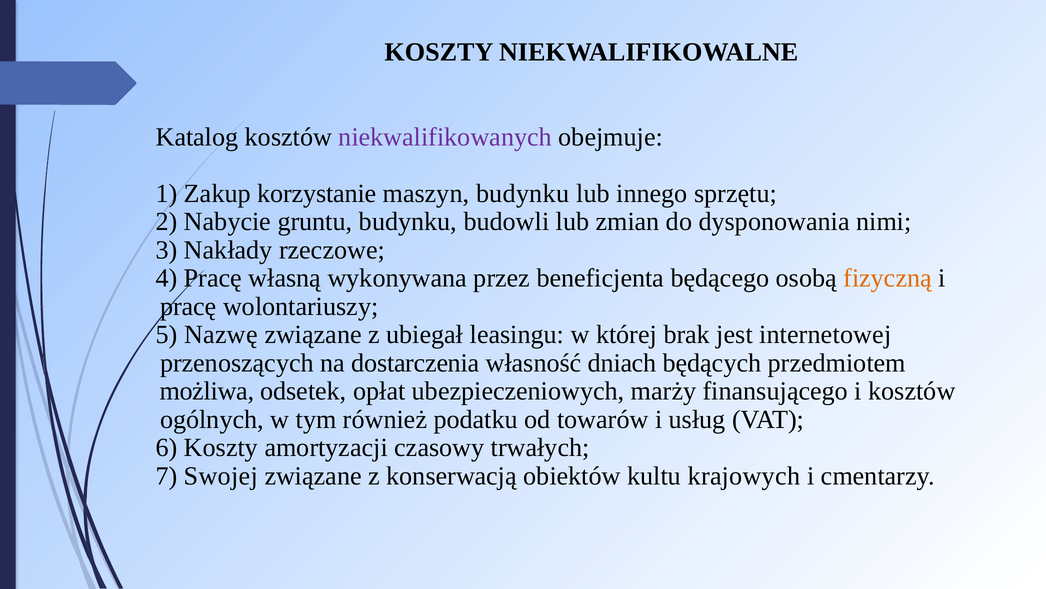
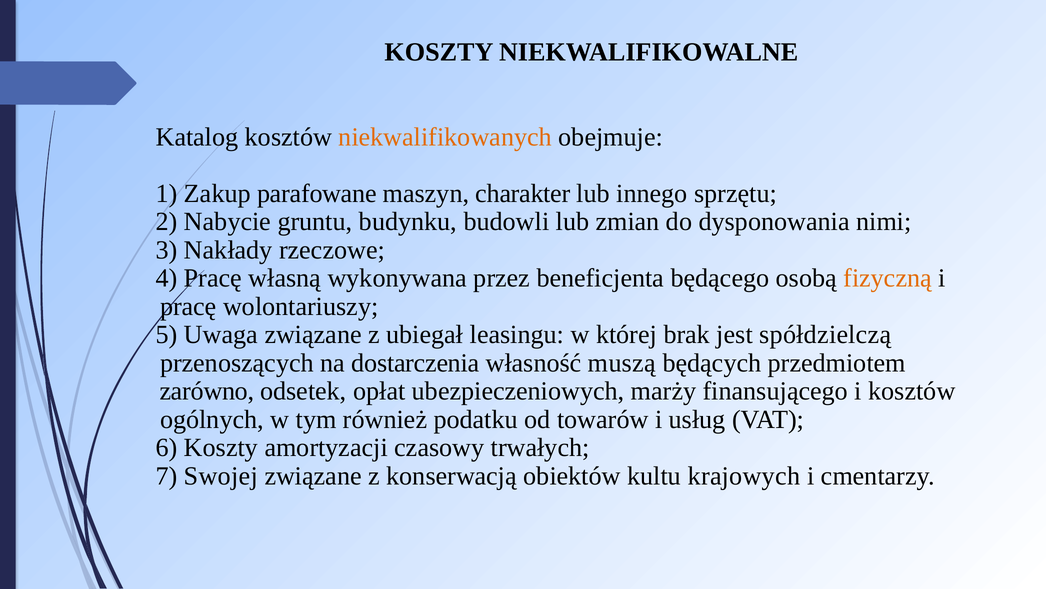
niekwalifikowanych colour: purple -> orange
korzystanie: korzystanie -> parafowane
maszyn budynku: budynku -> charakter
Nazwę: Nazwę -> Uwaga
internetowej: internetowej -> spółdzielczą
dniach: dniach -> muszą
możliwa: możliwa -> zarówno
